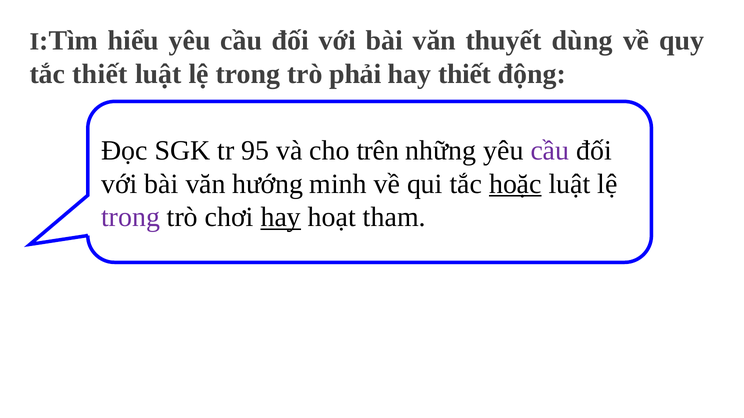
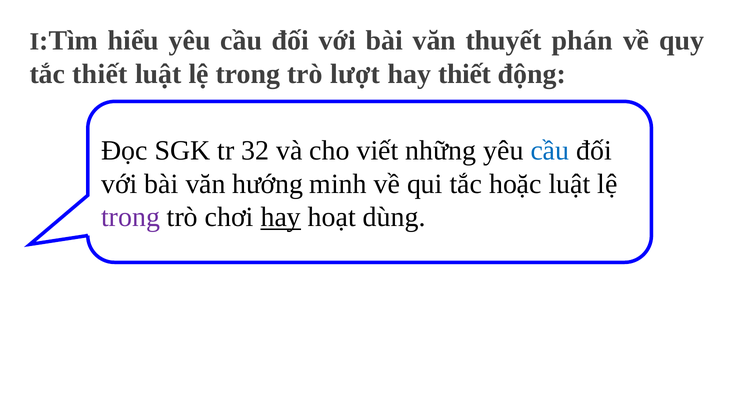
dùng: dùng -> phán
phải: phải -> lượt
95: 95 -> 32
trên: trên -> viết
cầu at (550, 151) colour: purple -> blue
hoặc underline: present -> none
tham: tham -> dùng
